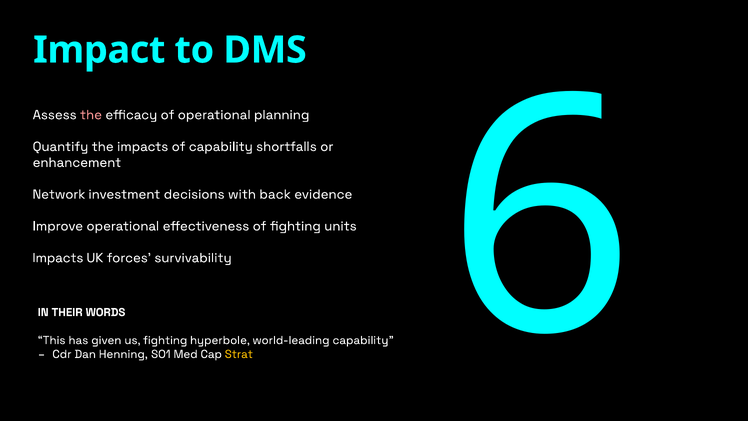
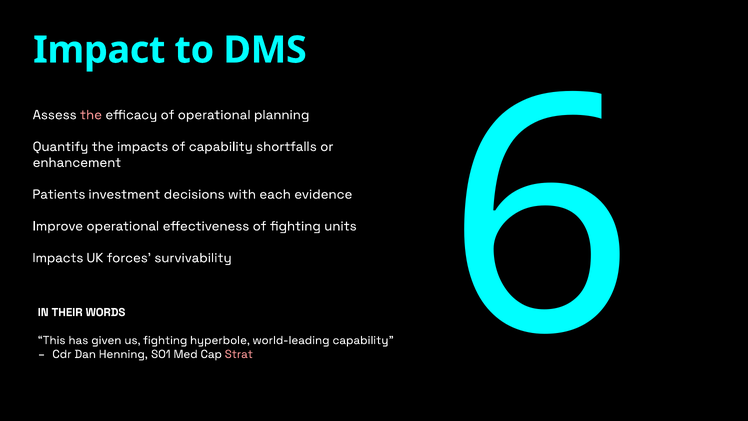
Network: Network -> Patients
back: back -> each
Strat colour: yellow -> pink
